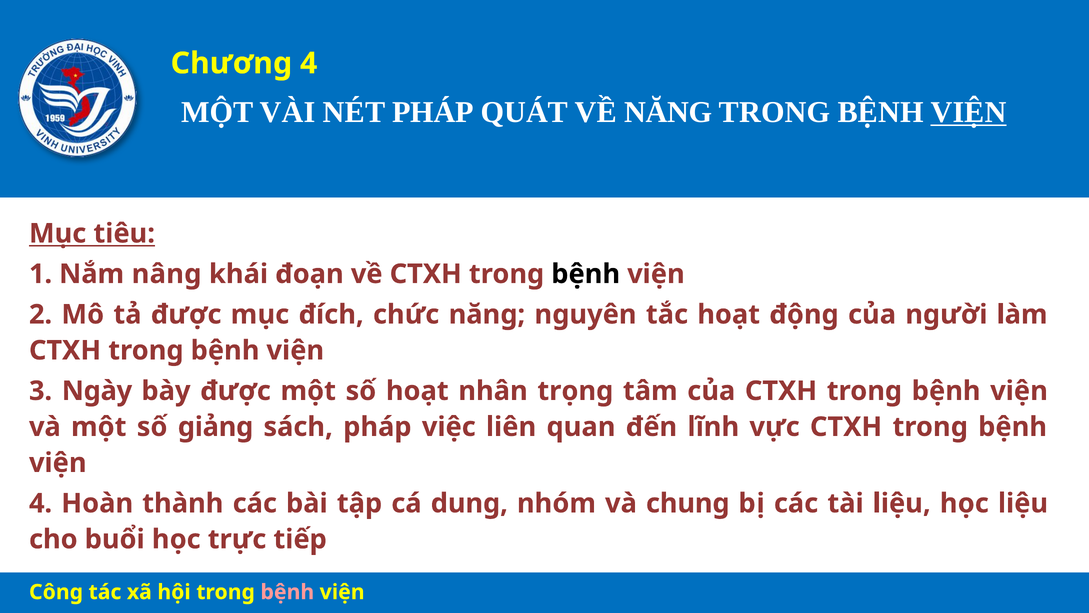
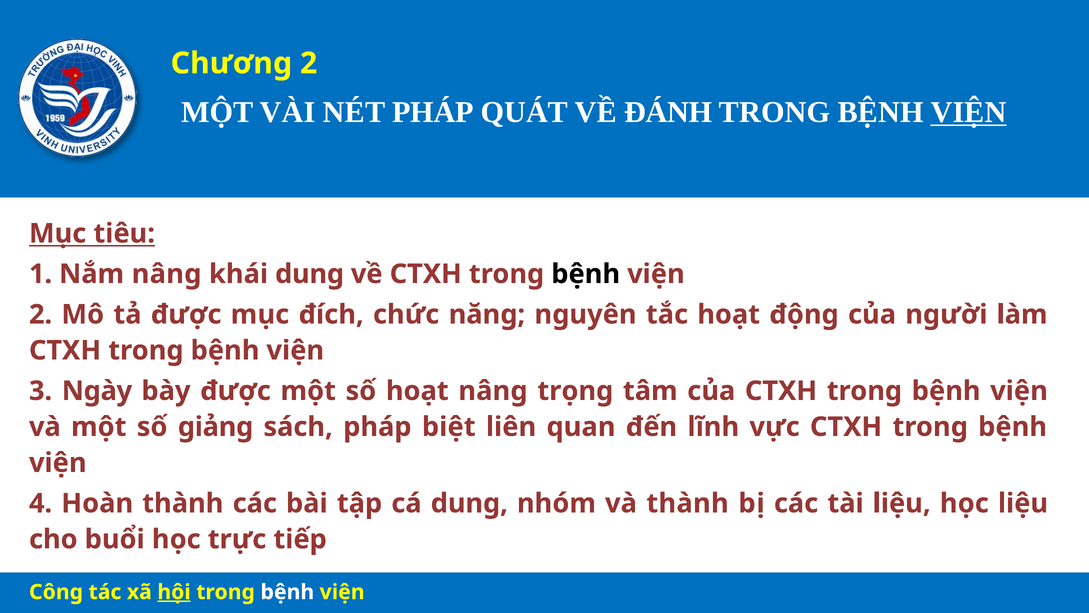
Chương 4: 4 -> 2
VỀ NĂNG: NĂNG -> ĐÁNH
khái đoạn: đoạn -> dung
hoạt nhân: nhân -> nâng
việc: việc -> biệt
và chung: chung -> thành
hội underline: none -> present
bệnh at (287, 592) colour: pink -> white
